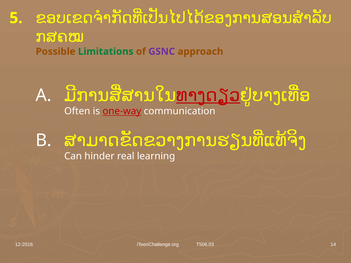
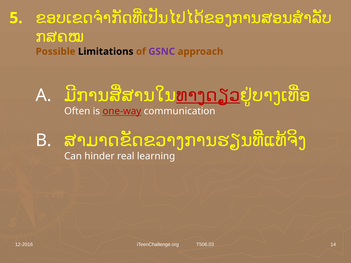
Limitations colour: green -> black
